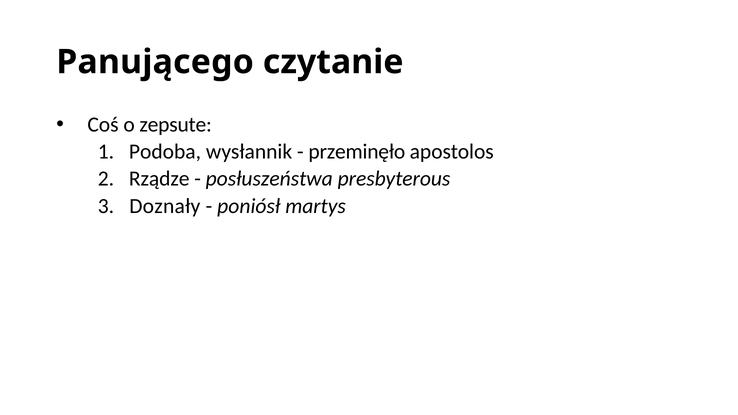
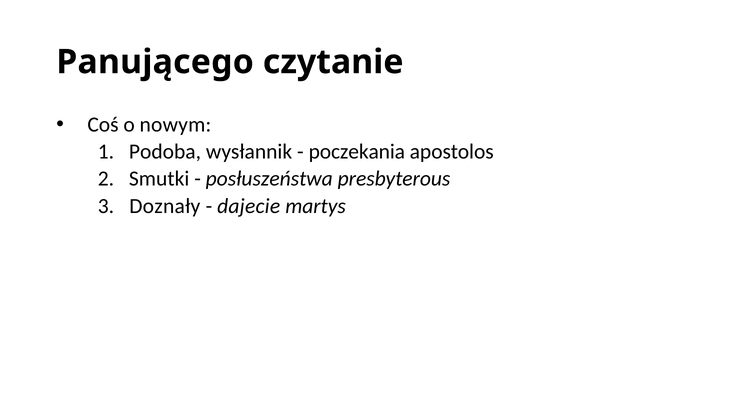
zepsute: zepsute -> nowym
przeminęło: przeminęło -> poczekania
Rządze: Rządze -> Smutki
poniósł: poniósł -> dajecie
